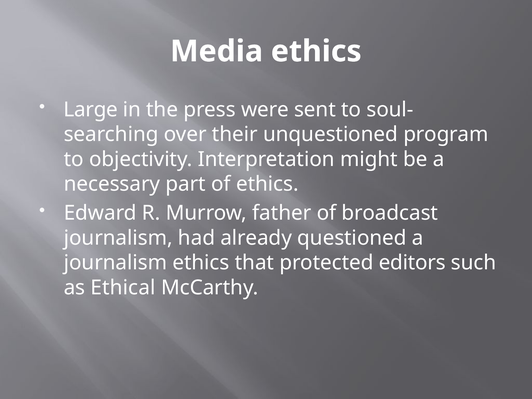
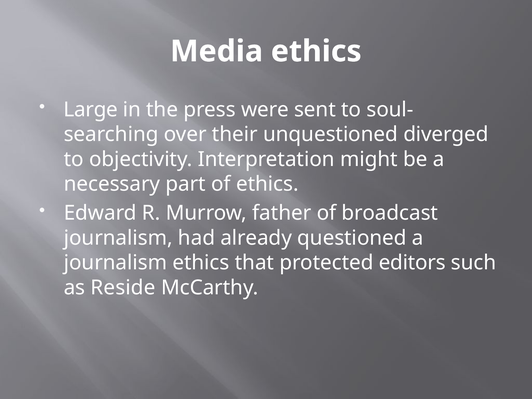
program: program -> diverged
Ethical: Ethical -> Reside
